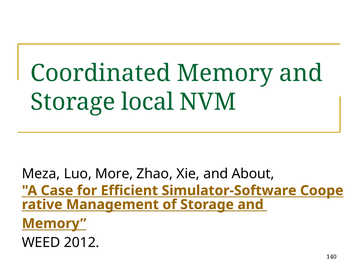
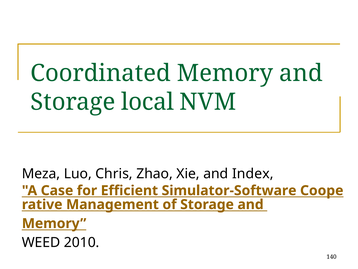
More: More -> Chris
About: About -> Index
2012: 2012 -> 2010
